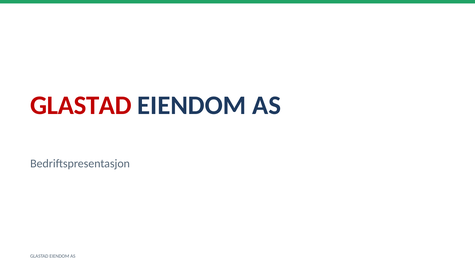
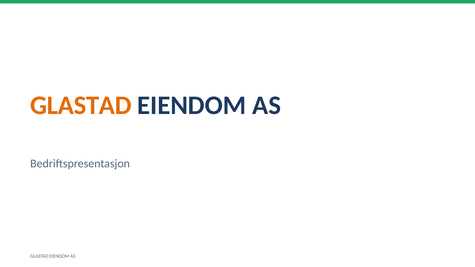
GLASTAD at (81, 105) colour: red -> orange
